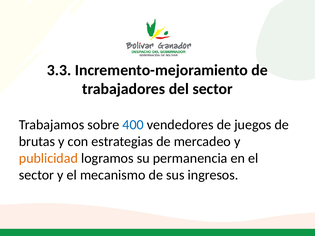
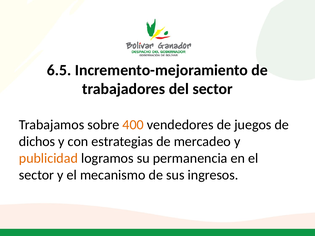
3.3: 3.3 -> 6.5
400 colour: blue -> orange
brutas: brutas -> dichos
